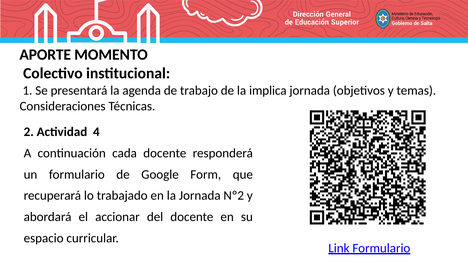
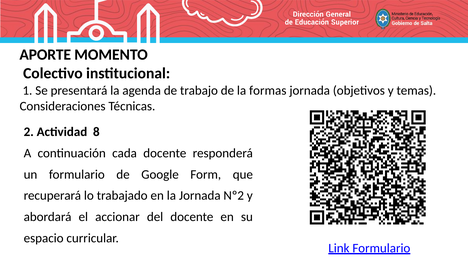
implica: implica -> formas
4: 4 -> 8
